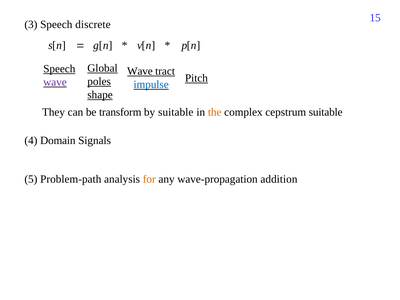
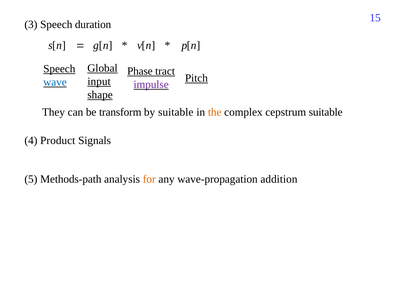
discrete: discrete -> duration
Wave at (140, 71): Wave -> Phase
poles: poles -> input
wave at (55, 82) colour: purple -> blue
impulse colour: blue -> purple
Domain: Domain -> Product
Problem-path: Problem-path -> Methods-path
